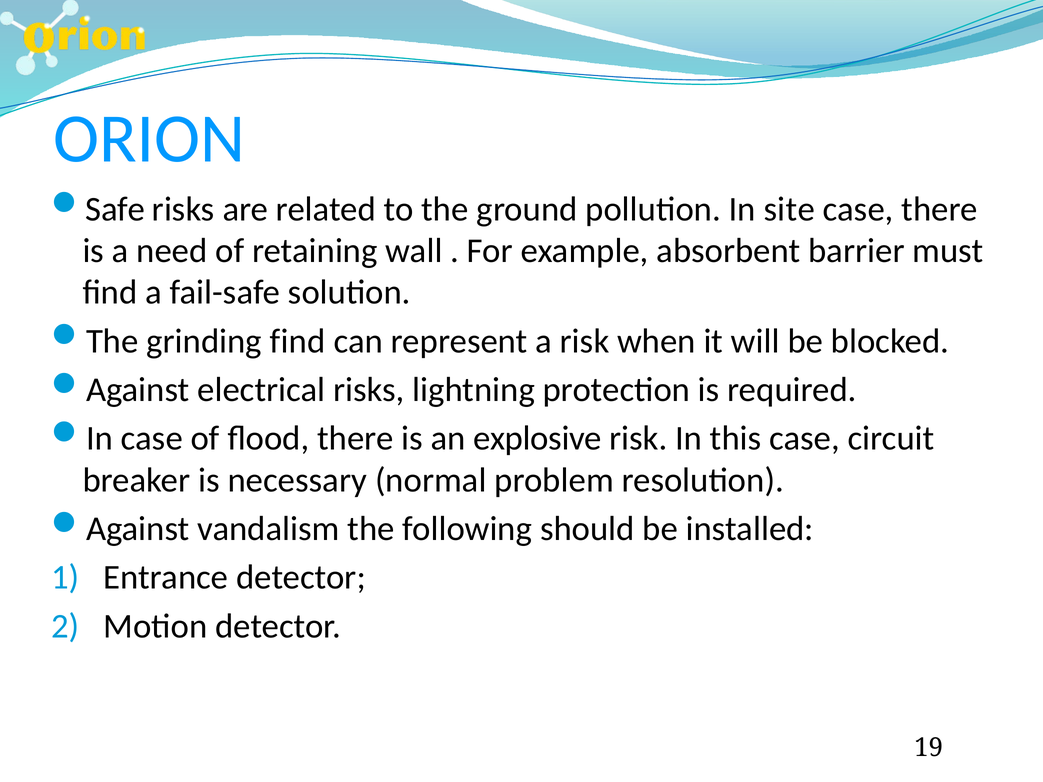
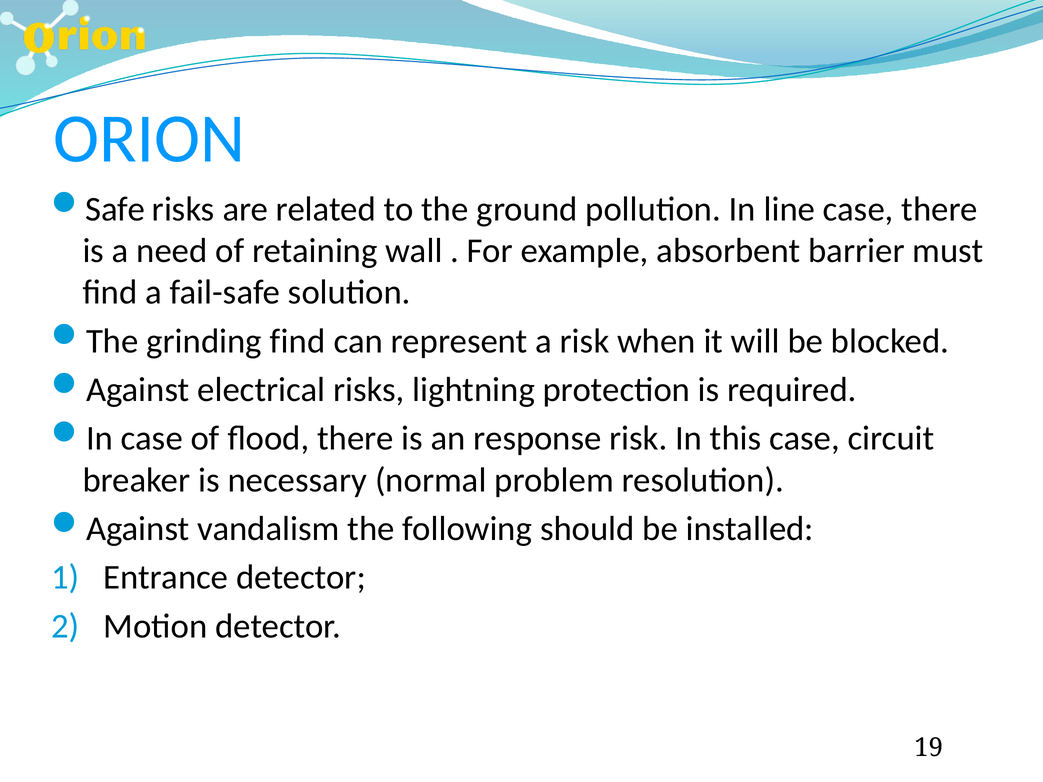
site: site -> line
explosive: explosive -> response
